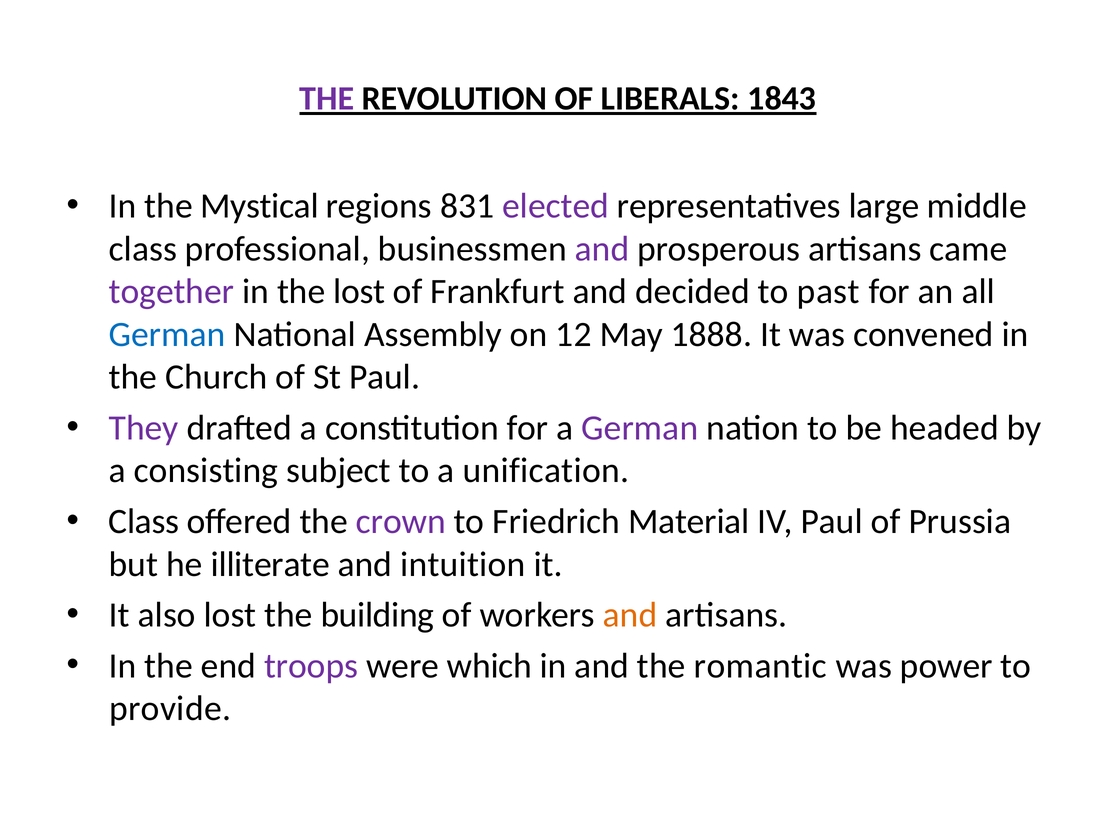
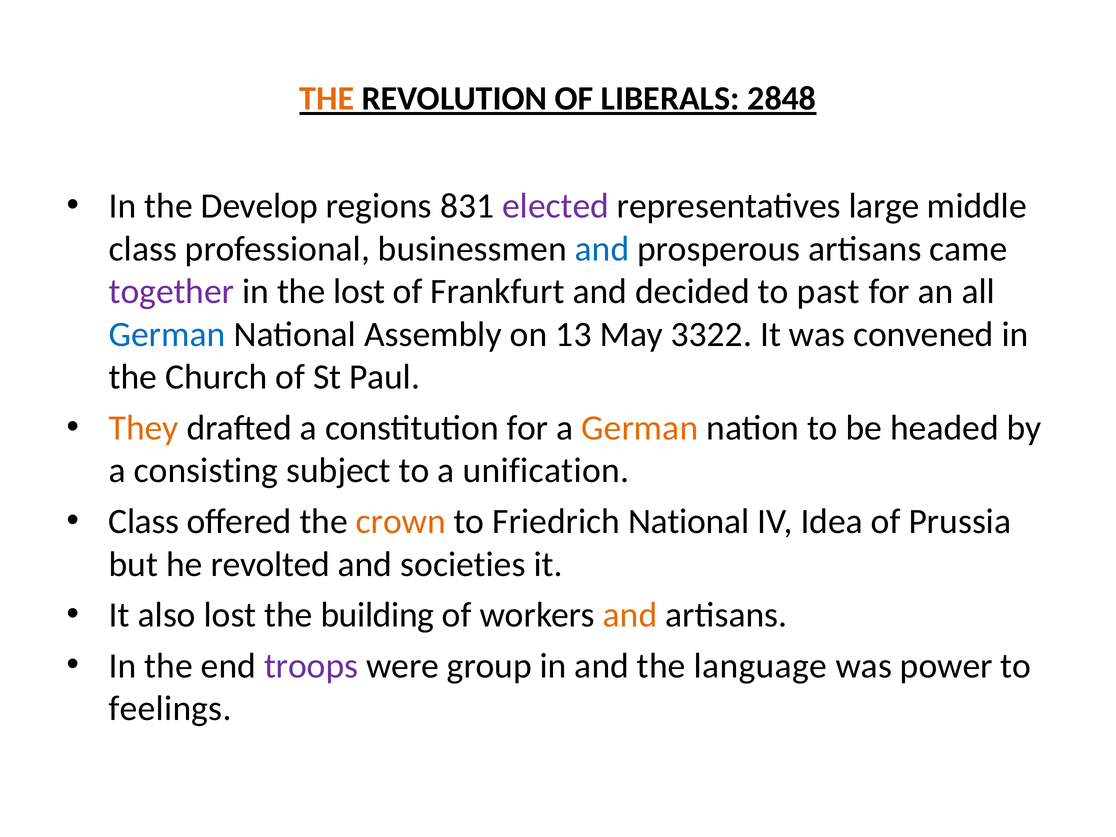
THE at (327, 99) colour: purple -> orange
1843: 1843 -> 2848
Mystical: Mystical -> Develop
and at (602, 249) colour: purple -> blue
12: 12 -> 13
1888: 1888 -> 3322
They colour: purple -> orange
German at (640, 428) colour: purple -> orange
crown colour: purple -> orange
Friedrich Material: Material -> National
IV Paul: Paul -> Idea
illiterate: illiterate -> revolted
intuition: intuition -> societies
which: which -> group
romantic: romantic -> language
provide: provide -> feelings
